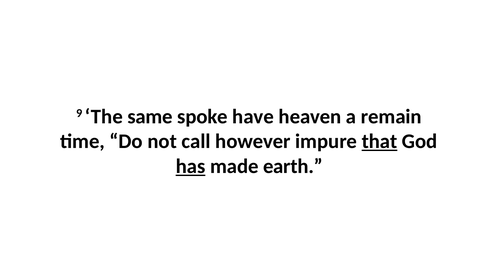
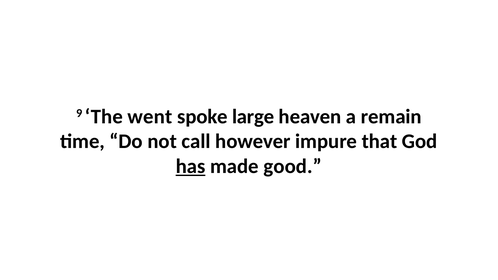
same: same -> went
have: have -> large
that underline: present -> none
earth: earth -> good
